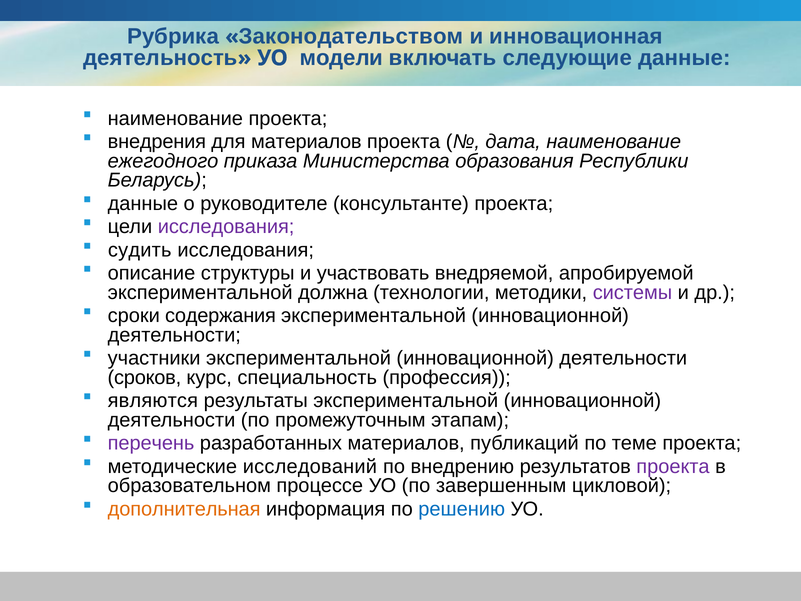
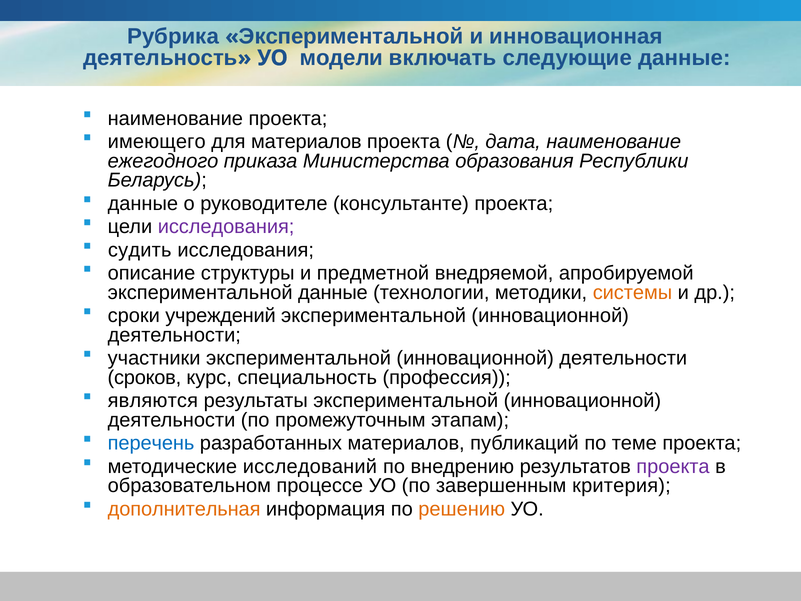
Законодательством at (351, 37): Законодательством -> Экспериментальной
внедрения: внедрения -> имеющего
участвовать: участвовать -> предметной
экспериментальной должна: должна -> данные
системы colour: purple -> orange
содержания: содержания -> учреждений
перечень colour: purple -> blue
цикловой: цикловой -> критерия
решению colour: blue -> orange
